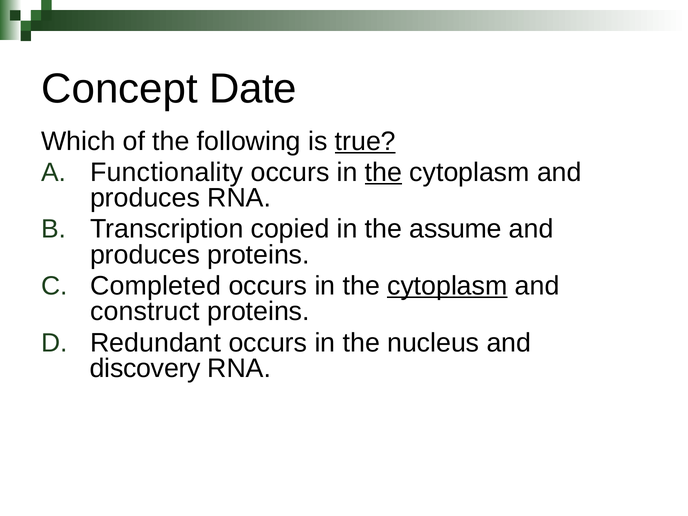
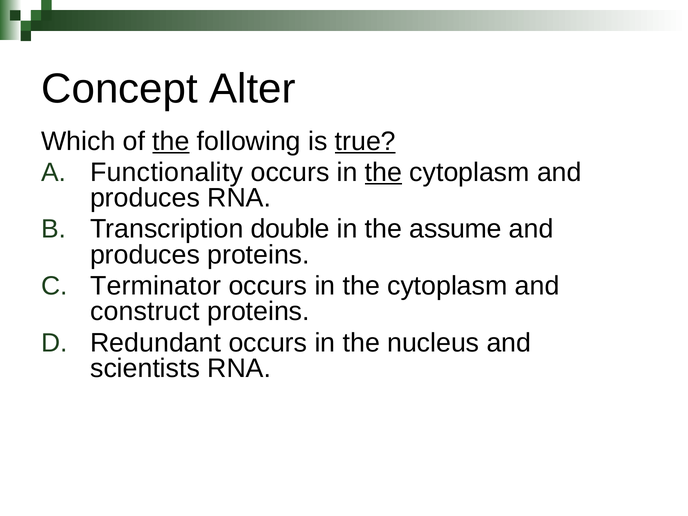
Date: Date -> Alter
the at (171, 141) underline: none -> present
copied: copied -> double
Completed: Completed -> Terminator
cytoplasm at (447, 286) underline: present -> none
discovery: discovery -> scientists
